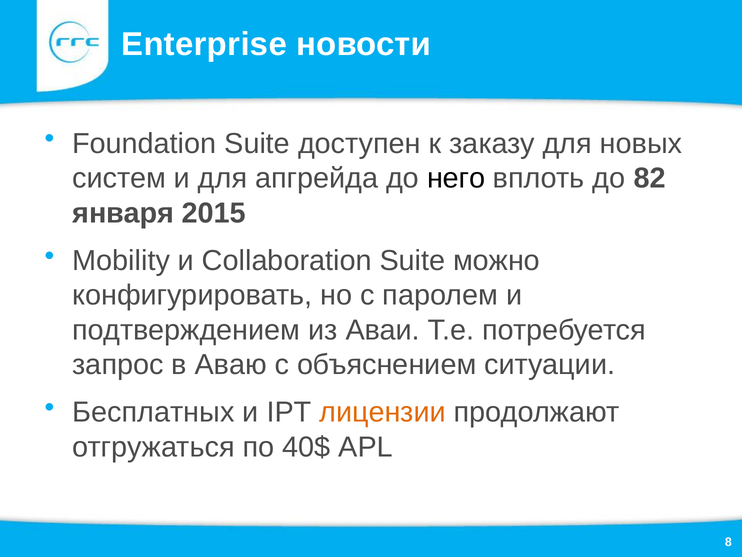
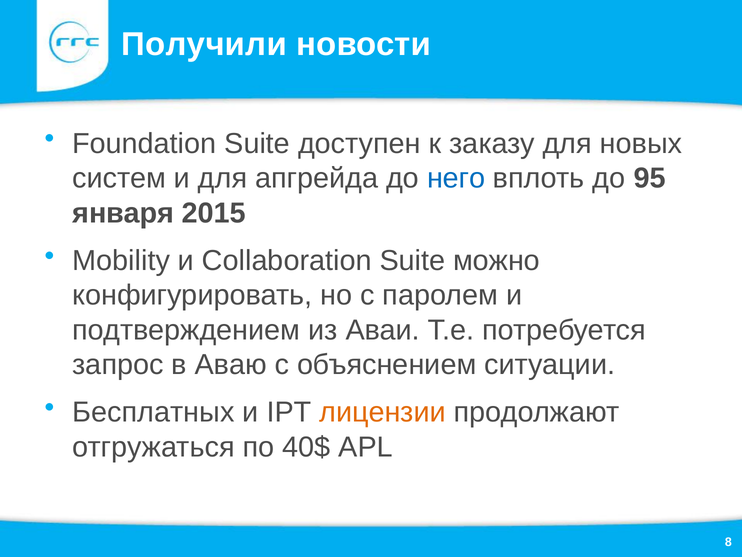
Enterprise: Enterprise -> Получили
него colour: black -> blue
82: 82 -> 95
